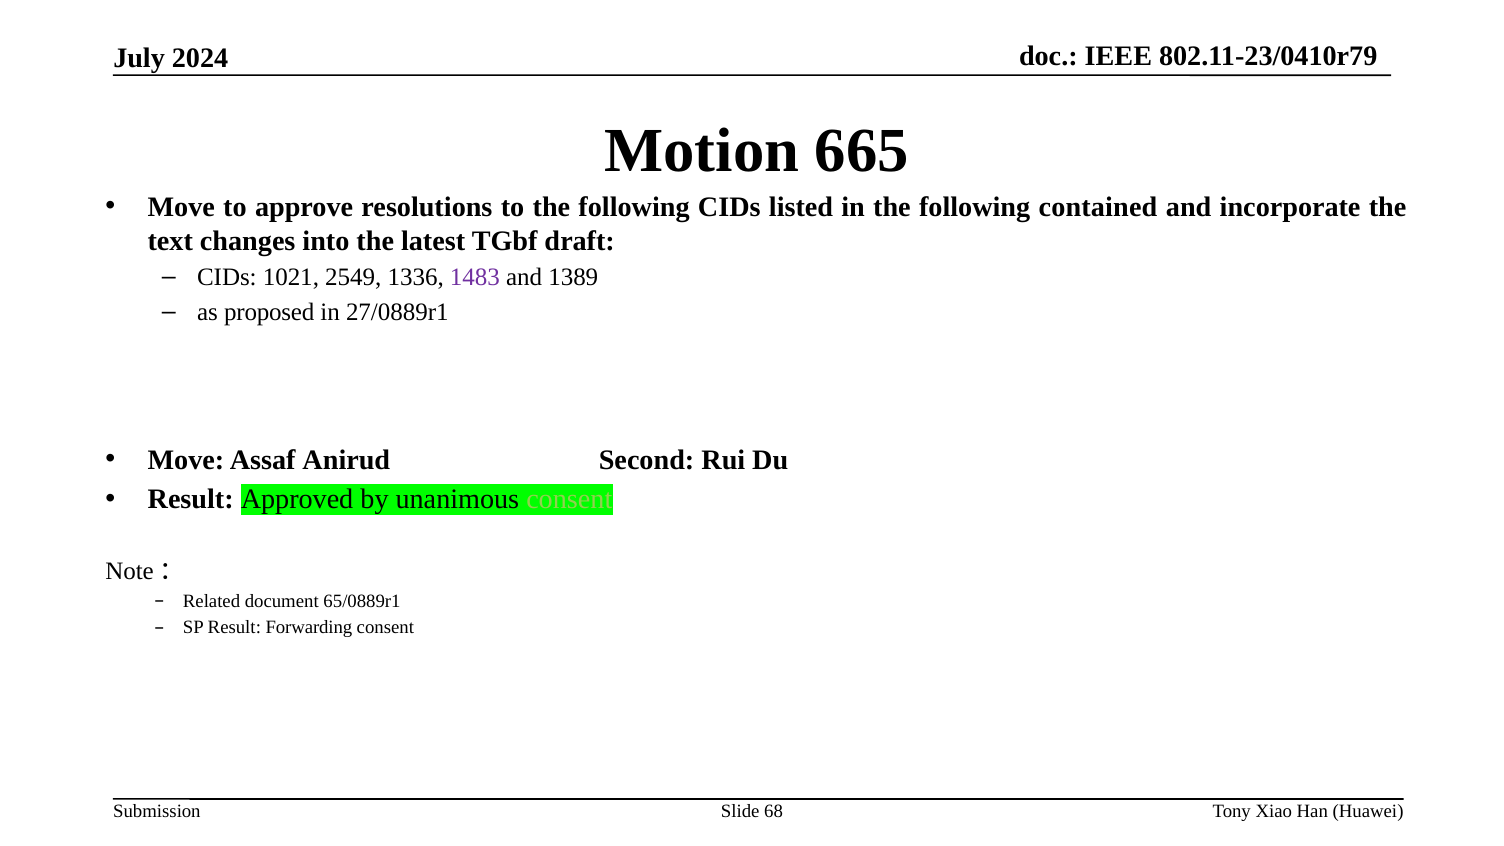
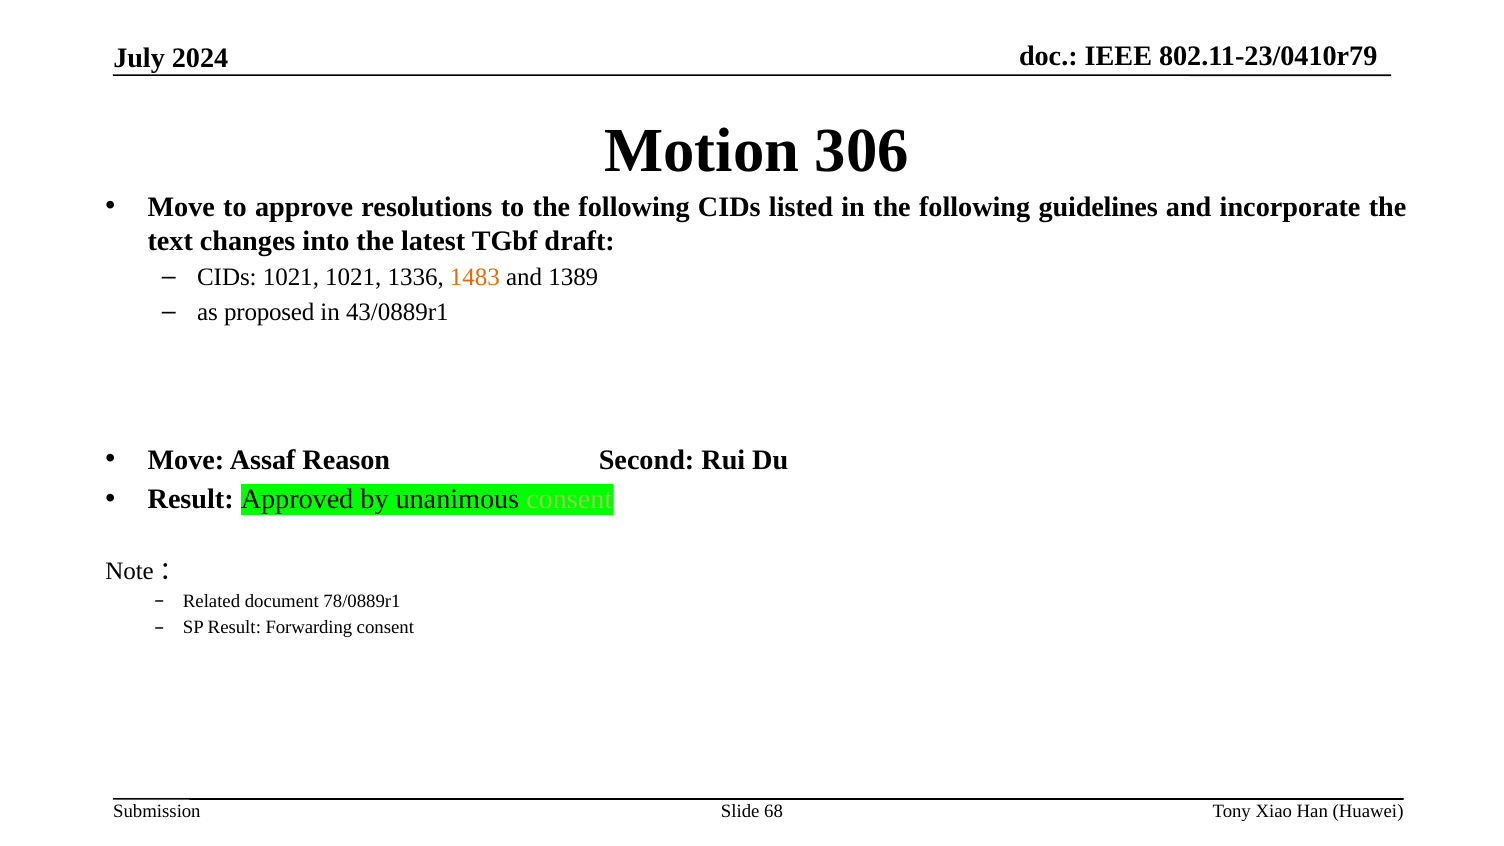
665: 665 -> 306
contained: contained -> guidelines
1021 2549: 2549 -> 1021
1483 colour: purple -> orange
27/0889r1: 27/0889r1 -> 43/0889r1
Anirud: Anirud -> Reason
65/0889r1: 65/0889r1 -> 78/0889r1
